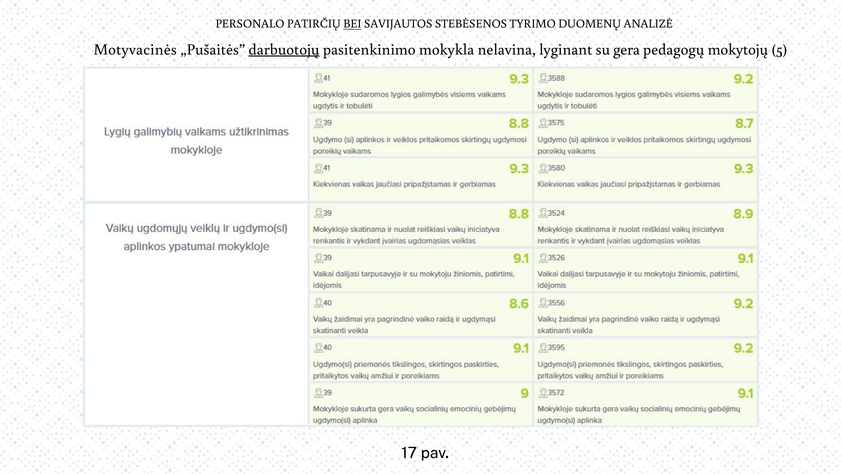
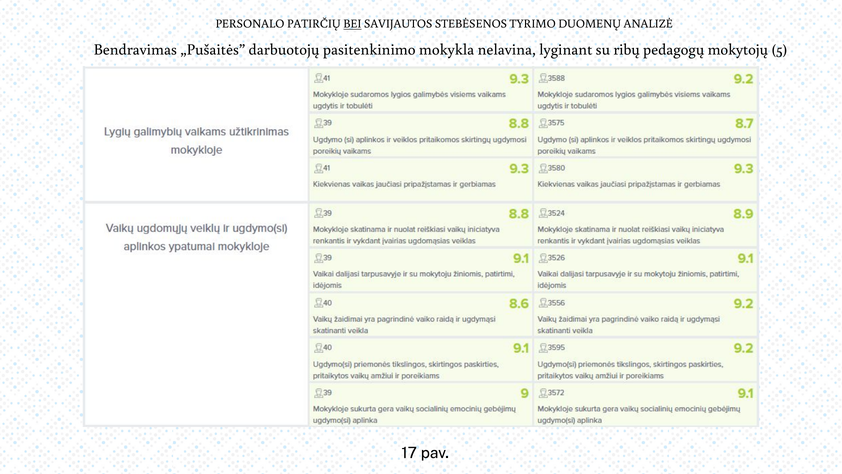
Motyvacinės: Motyvacinės -> Bendravimas
darbuotojų underline: present -> none
gera: gera -> ribų
